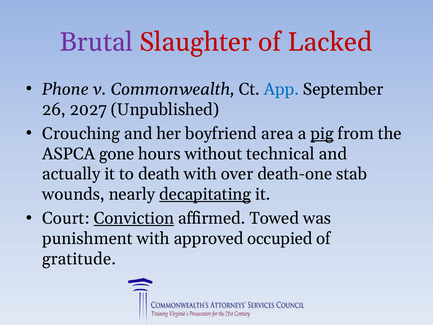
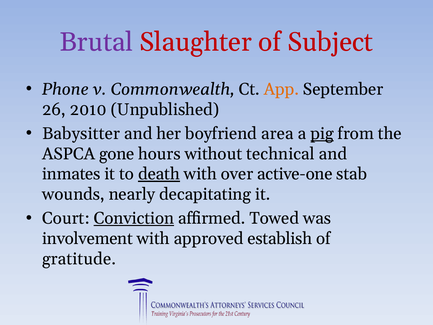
Lacked: Lacked -> Subject
App colour: blue -> orange
2027: 2027 -> 2010
Crouching: Crouching -> Babysitter
actually: actually -> inmates
death underline: none -> present
death-one: death-one -> active-one
decapitating underline: present -> none
punishment: punishment -> involvement
occupied: occupied -> establish
